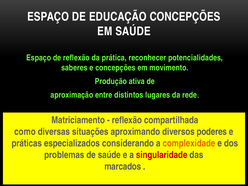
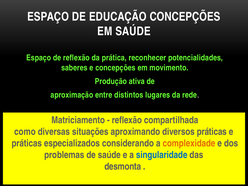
diversos poderes: poderes -> práticas
singularidade colour: red -> blue
marcados: marcados -> desmonta
